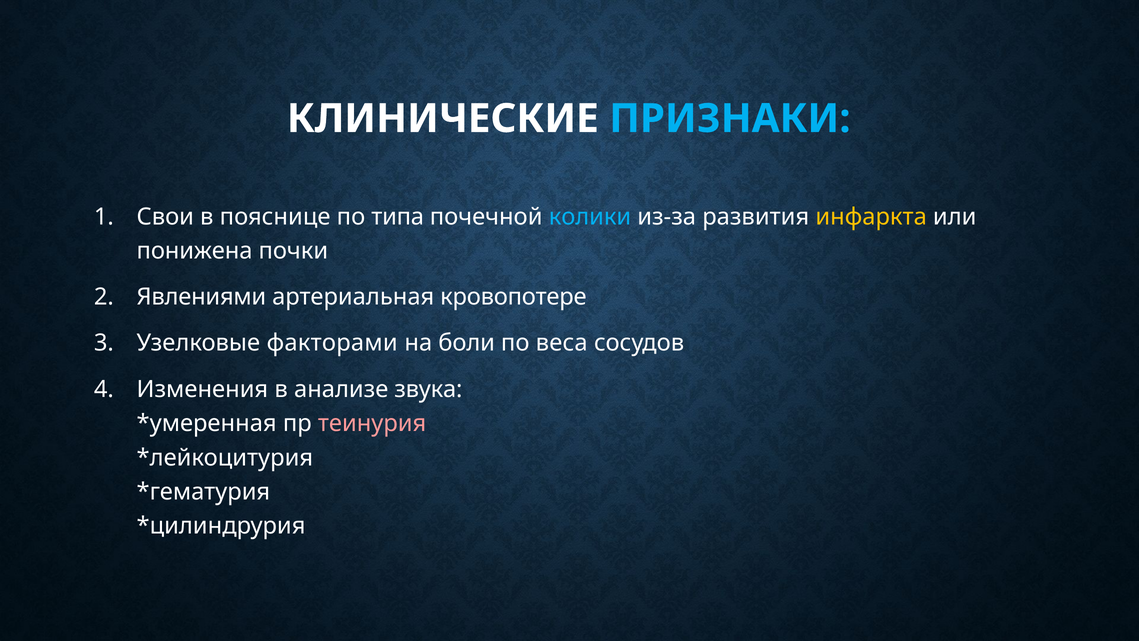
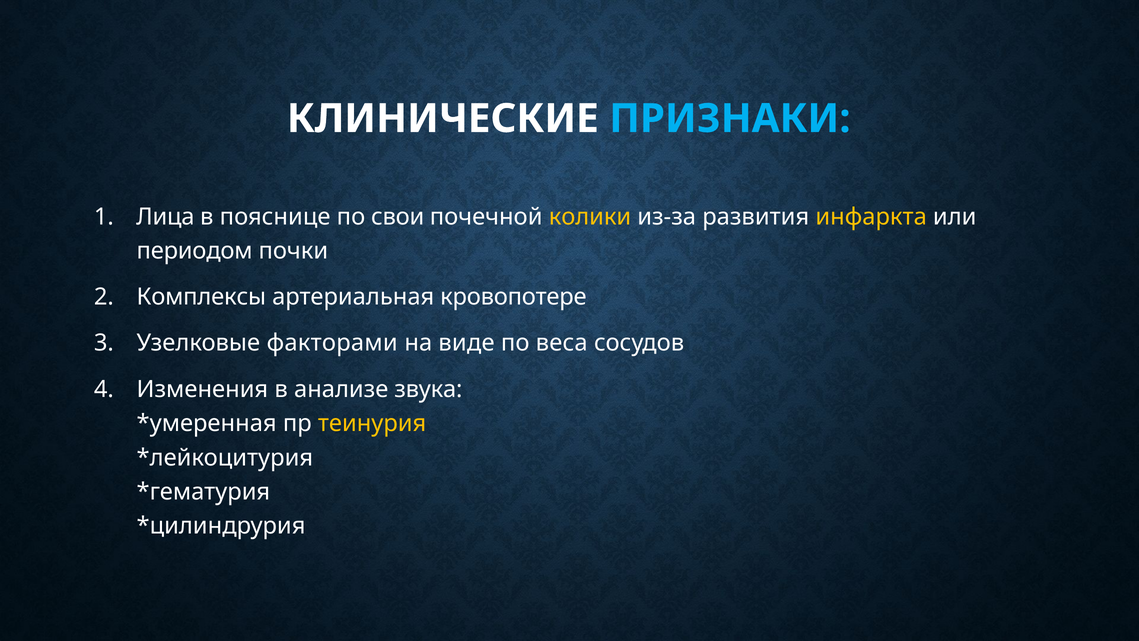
Свои: Свои -> Лица
типа: типа -> свои
колики colour: light blue -> yellow
понижена: понижена -> периодом
Явлениями: Явлениями -> Комплексы
боли: боли -> виде
теинурия colour: pink -> yellow
